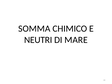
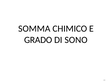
NEUTRI: NEUTRI -> GRADO
MARE: MARE -> SONO
